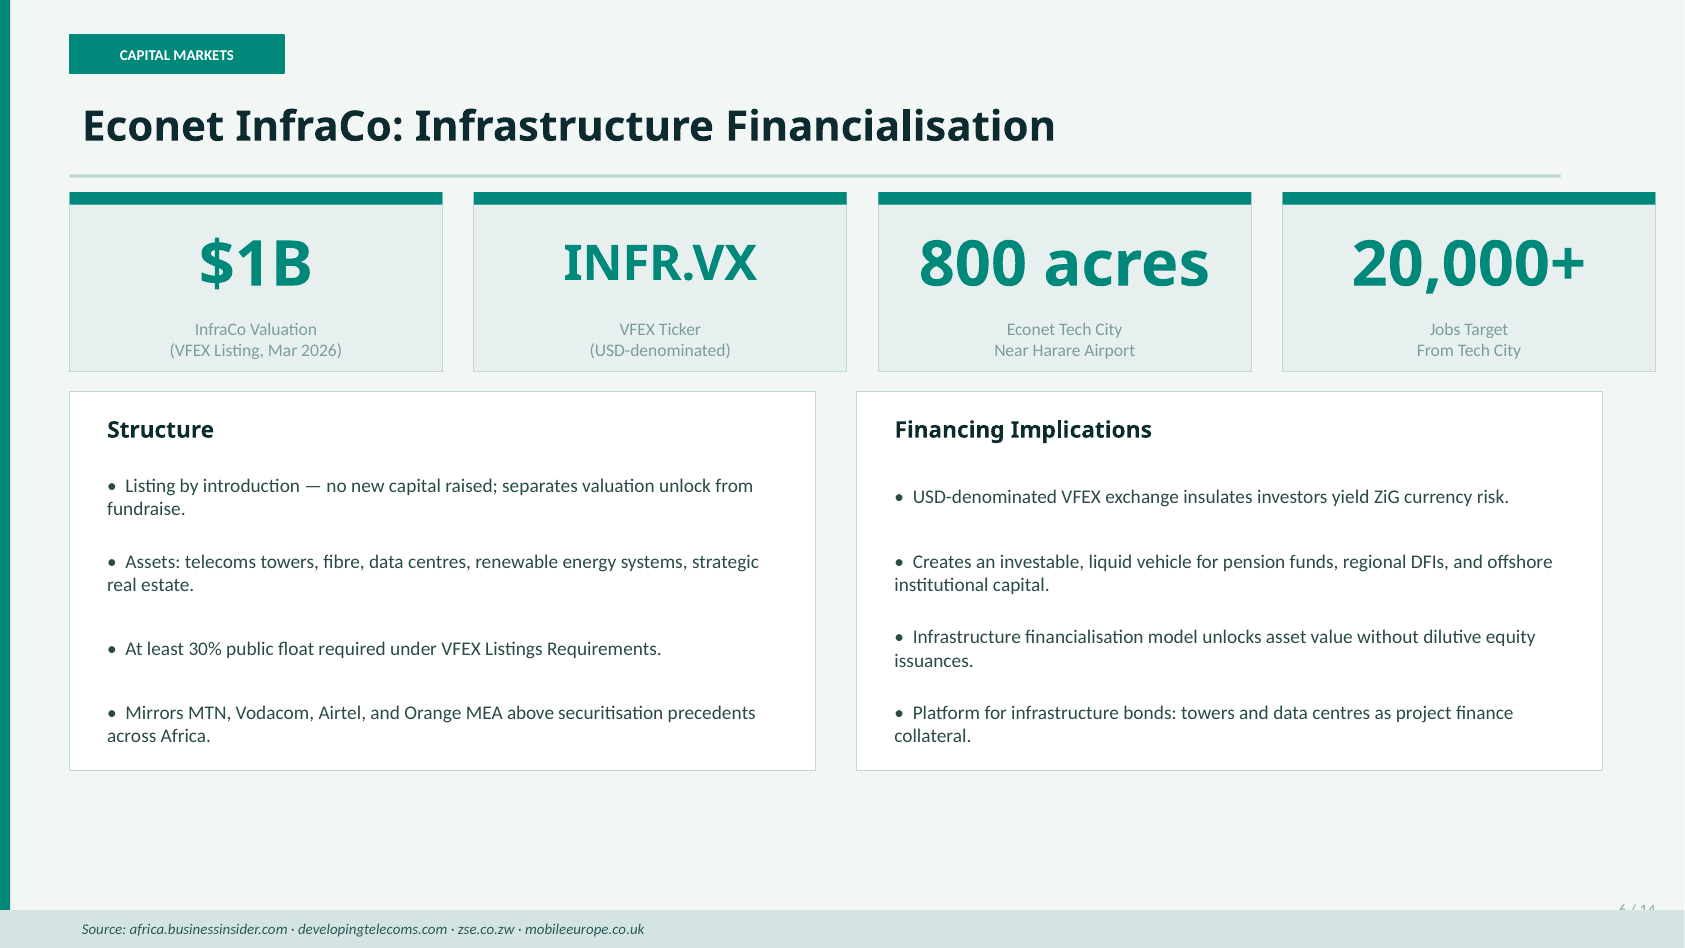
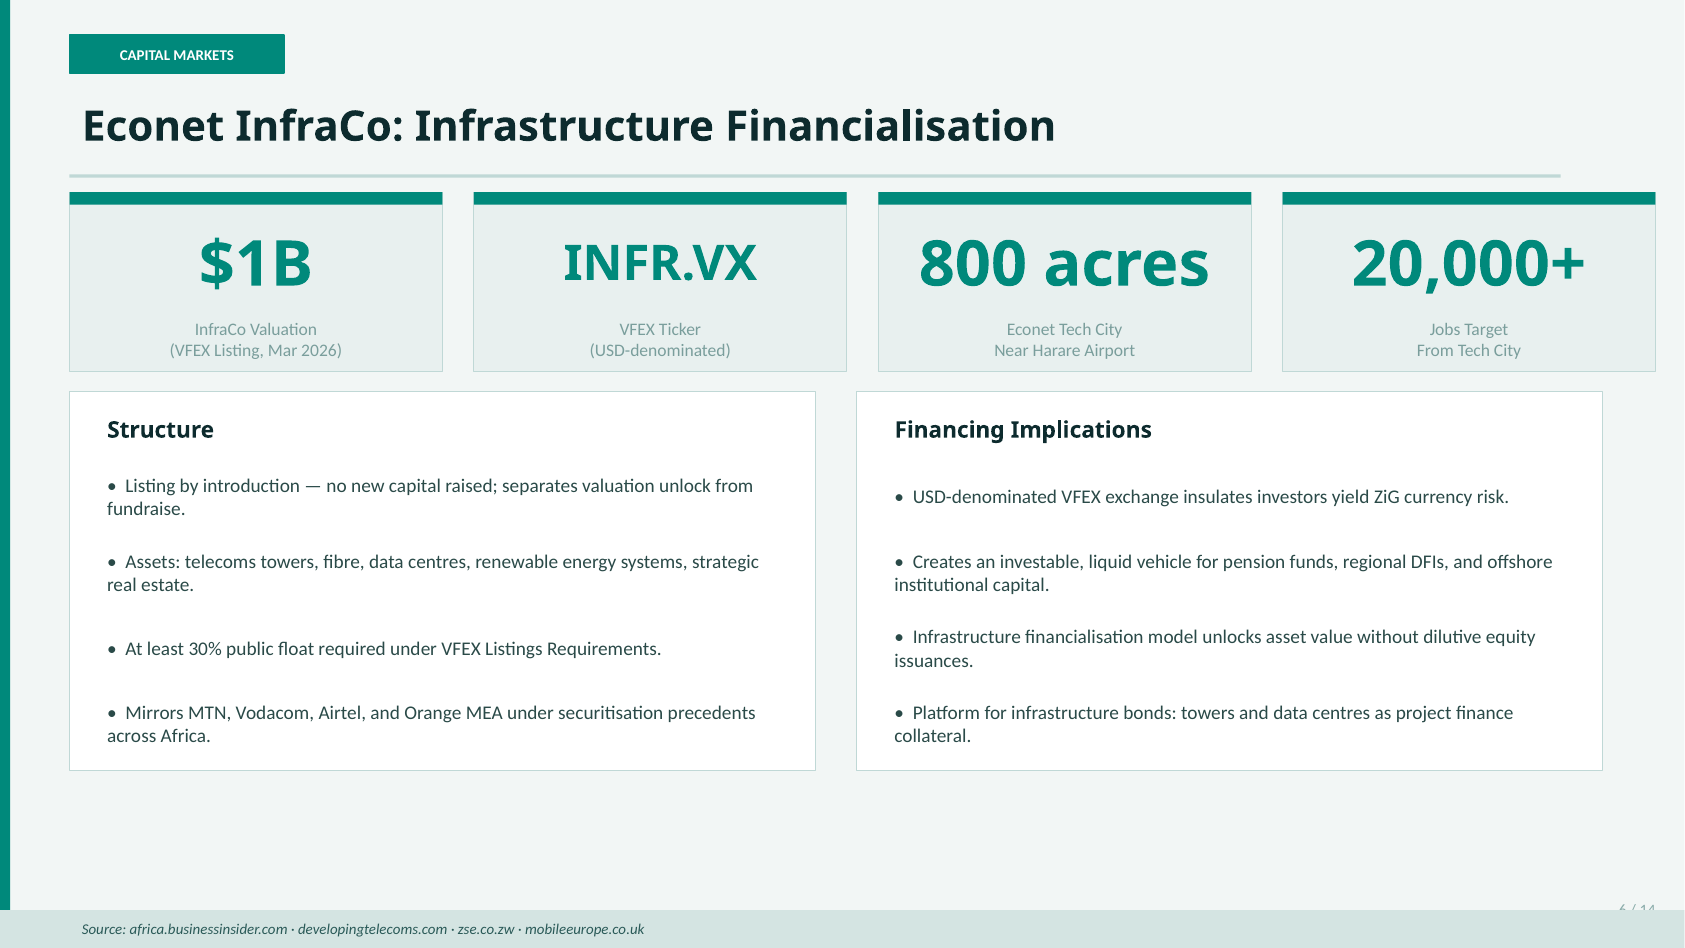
MEA above: above -> under
